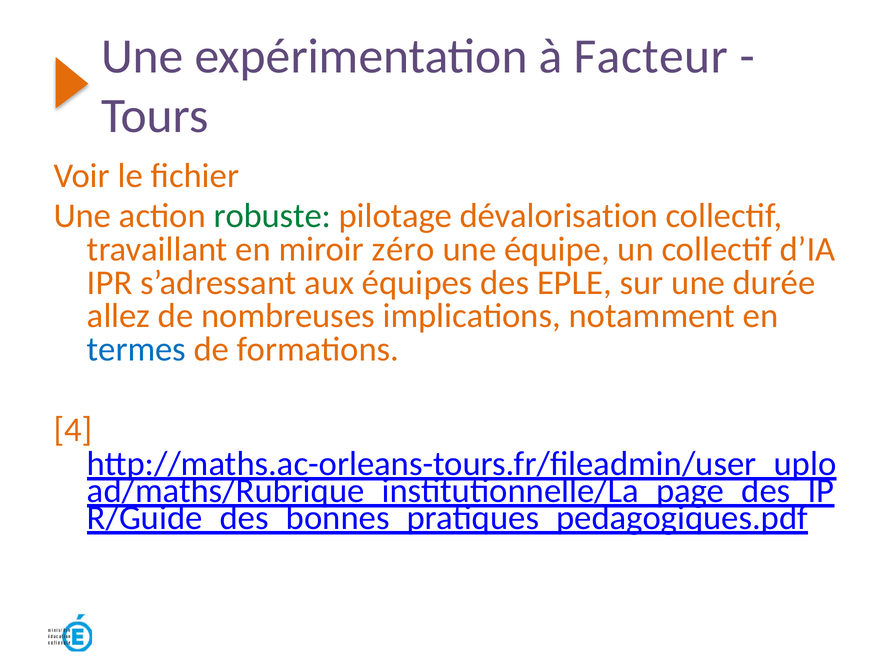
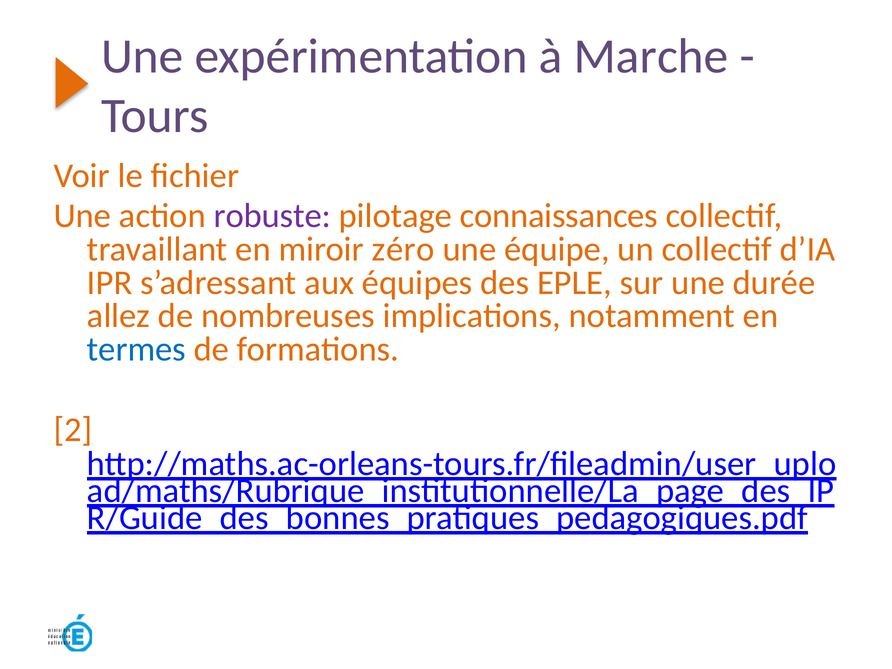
Facteur: Facteur -> Marche
robuste colour: green -> purple
dévalorisation: dévalorisation -> connaissances
4: 4 -> 2
